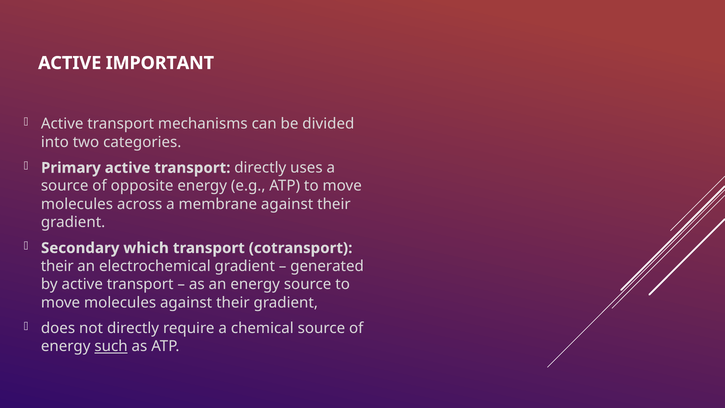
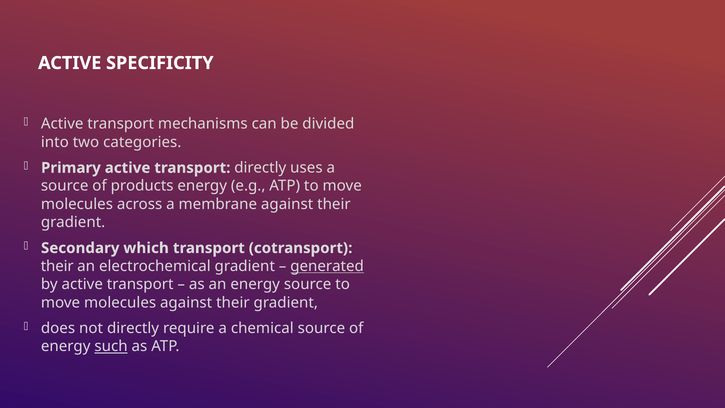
IMPORTANT: IMPORTANT -> SPECIFICITY
opposite: opposite -> products
generated underline: none -> present
